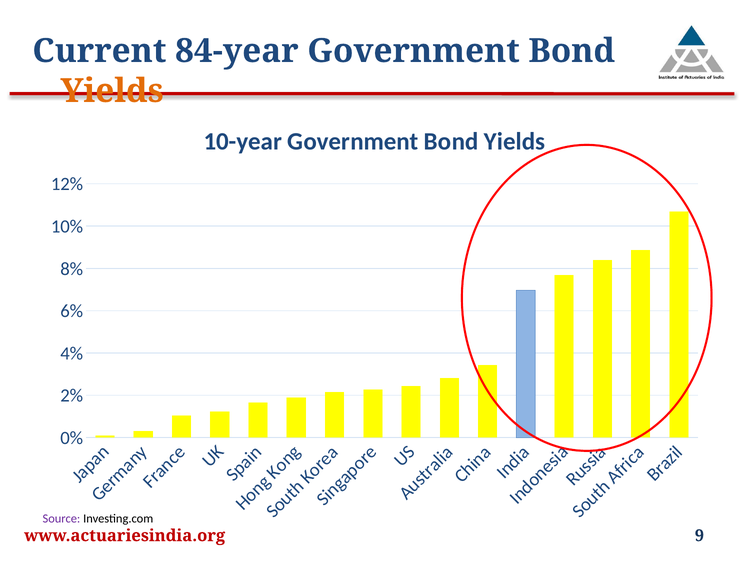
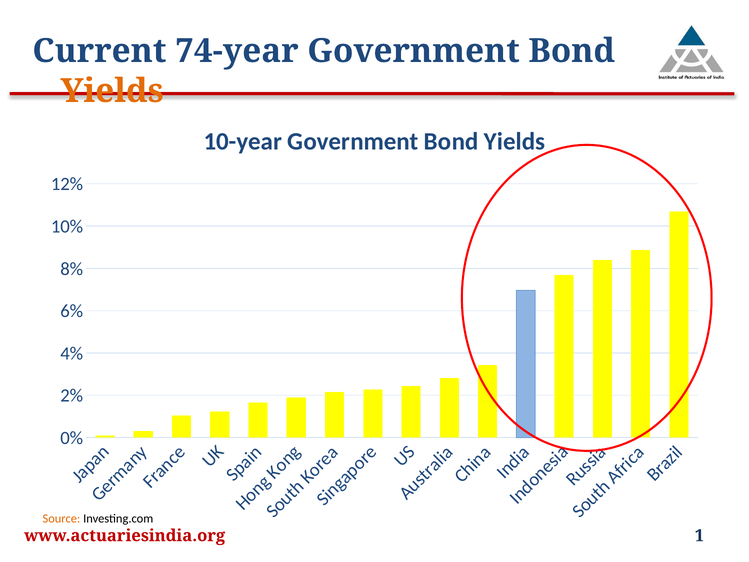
84-year: 84-year -> 74-year
Source colour: purple -> orange
9: 9 -> 1
